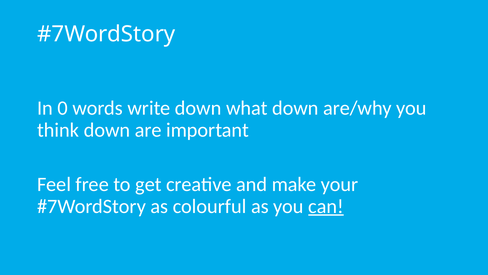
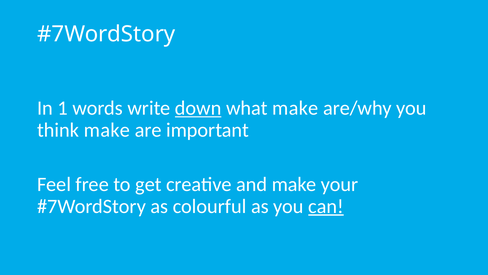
0: 0 -> 1
down at (198, 108) underline: none -> present
what down: down -> make
think down: down -> make
